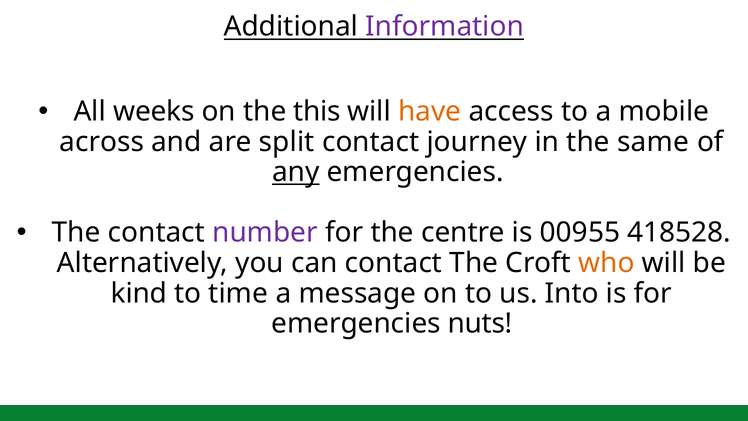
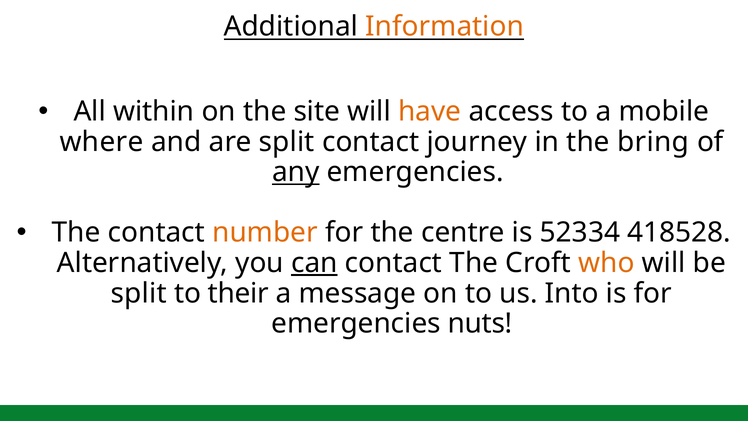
Information colour: purple -> orange
weeks: weeks -> within
this: this -> site
across: across -> where
same: same -> bring
number colour: purple -> orange
00955: 00955 -> 52334
can underline: none -> present
kind at (139, 293): kind -> split
time: time -> their
